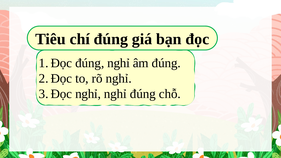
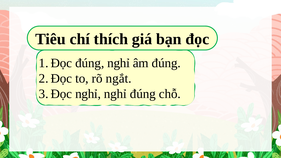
chí đúng: đúng -> thích
rõ nghỉ: nghỉ -> ngắt
